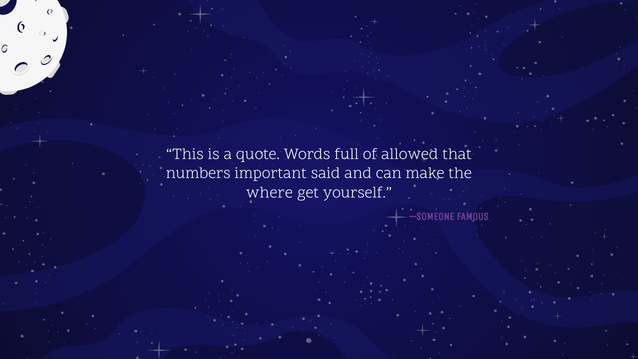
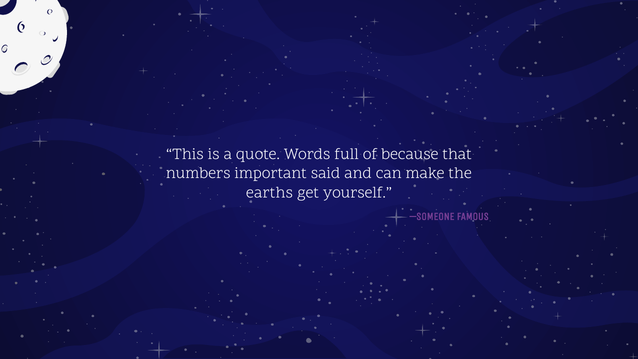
allowed: allowed -> because
where: where -> earths
